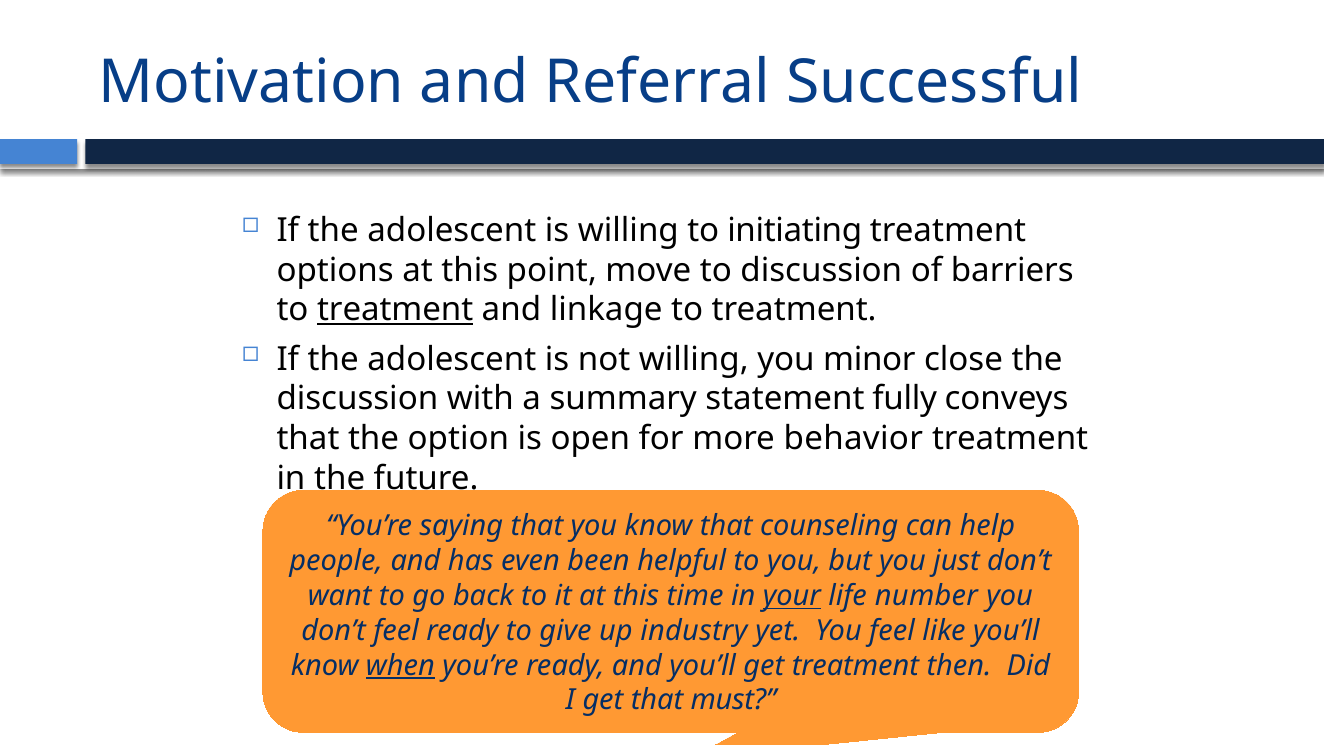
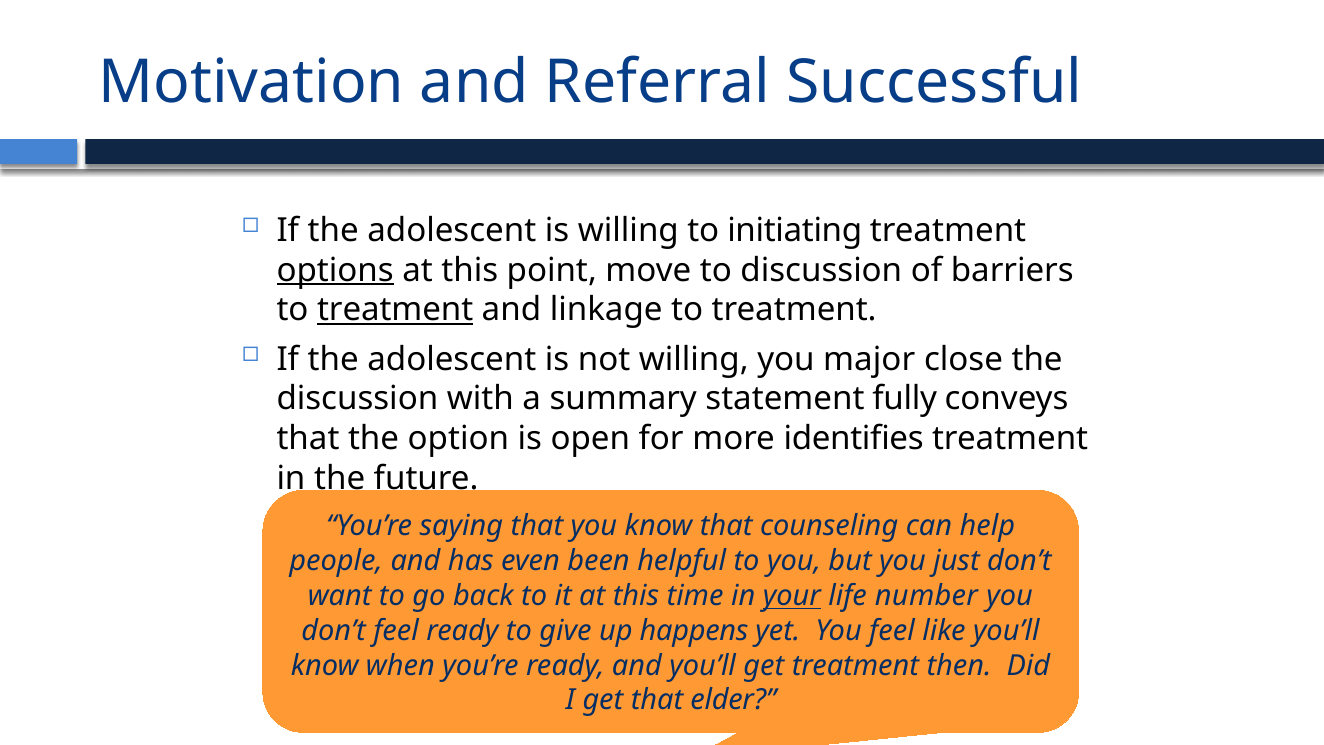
options underline: none -> present
minor: minor -> major
behavior: behavior -> identifies
industry: industry -> happens
when underline: present -> none
must: must -> elder
